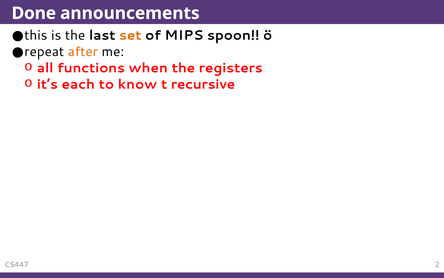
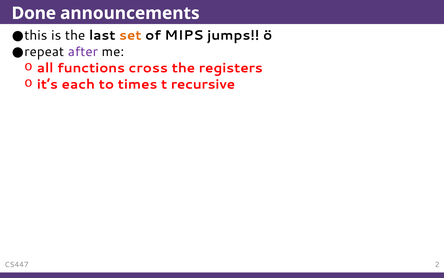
spoon: spoon -> jumps
after colour: orange -> purple
when: when -> cross
know: know -> times
